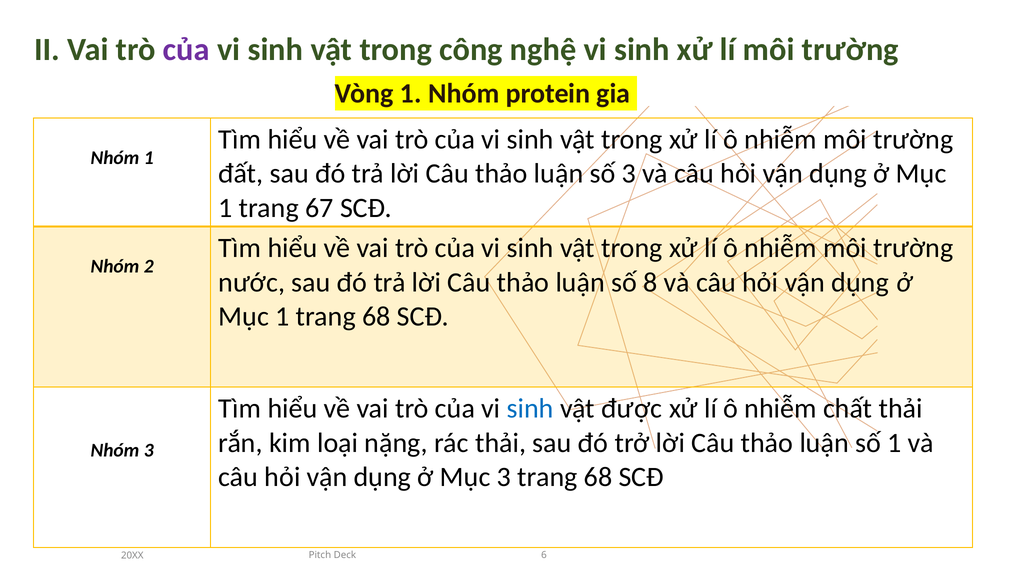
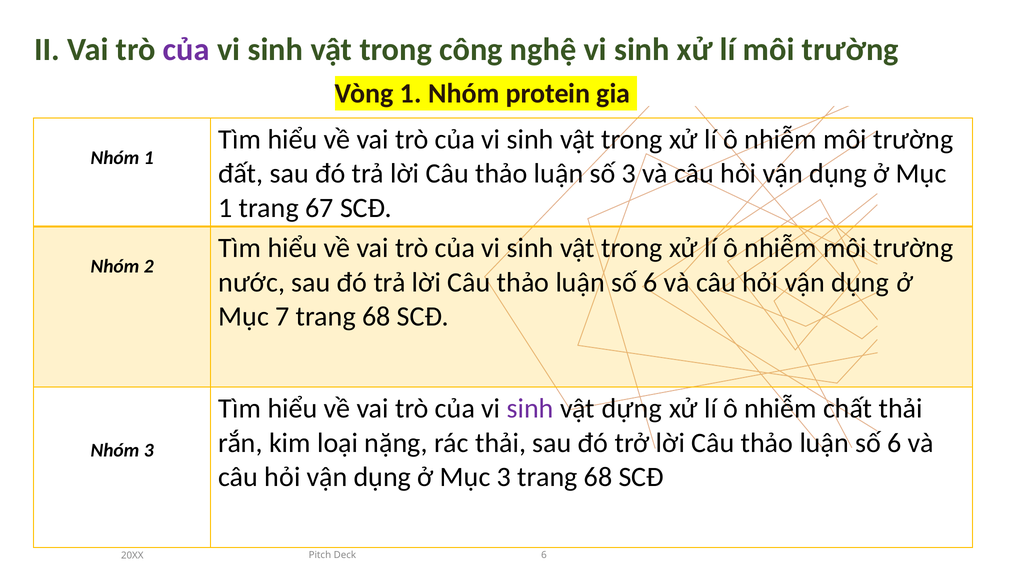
8 at (651, 283): 8 -> 6
1 at (282, 317): 1 -> 7
sinh at (530, 409) colour: blue -> purple
được: được -> dựng
1 at (894, 443): 1 -> 6
